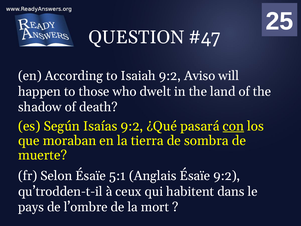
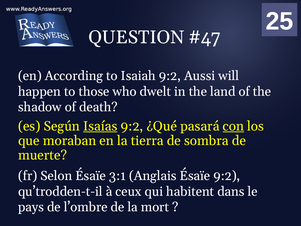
Aviso: Aviso -> Aussi
Isaías underline: none -> present
5:1: 5:1 -> 3:1
